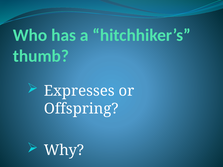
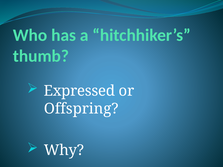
Expresses: Expresses -> Expressed
